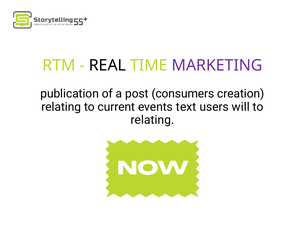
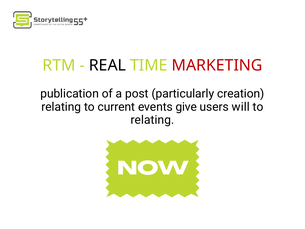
MARKETING colour: purple -> red
consumers: consumers -> particularly
text: text -> give
